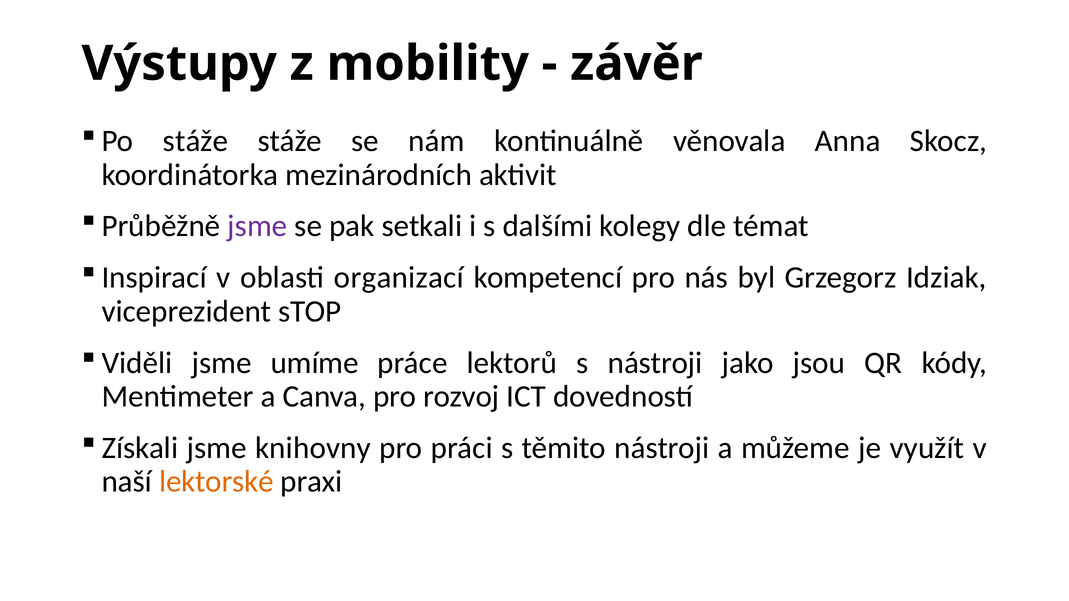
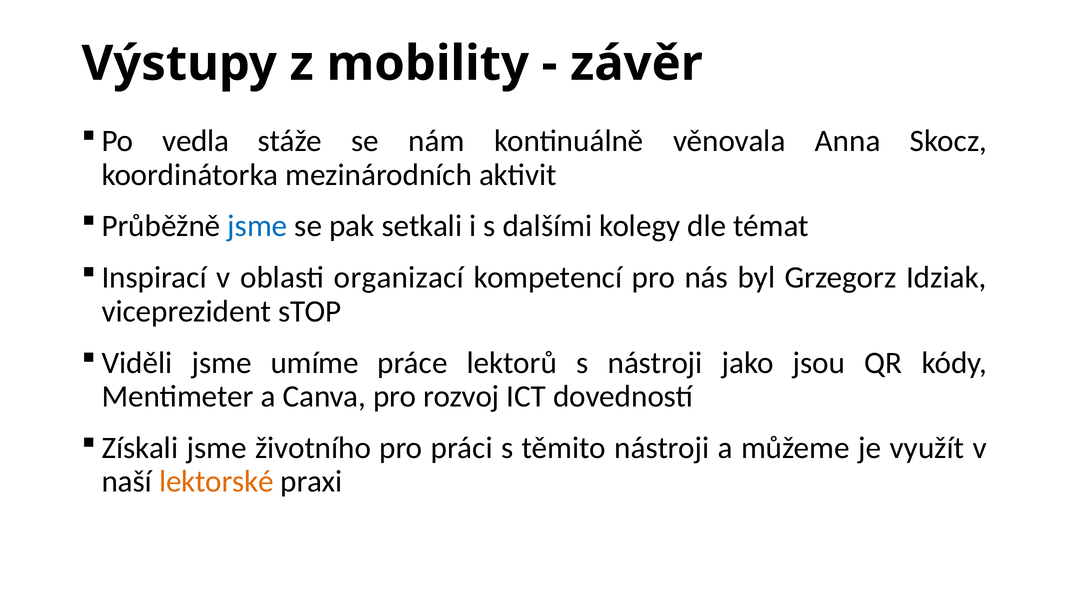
Po stáže: stáže -> vedla
jsme at (257, 226) colour: purple -> blue
knihovny: knihovny -> životního
